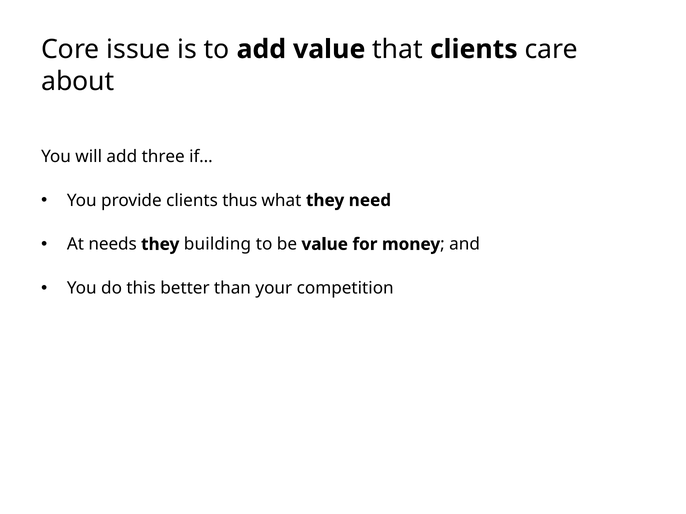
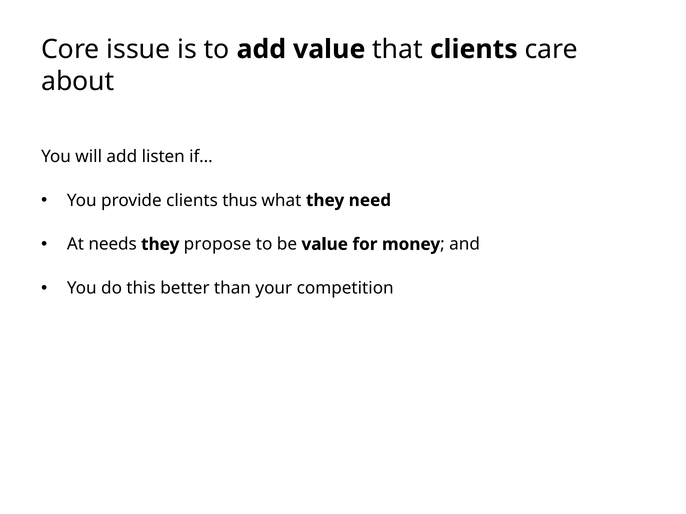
three: three -> listen
building: building -> propose
